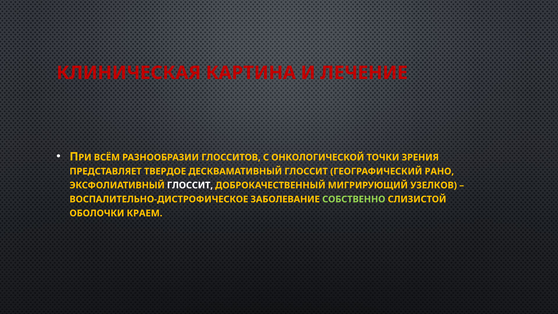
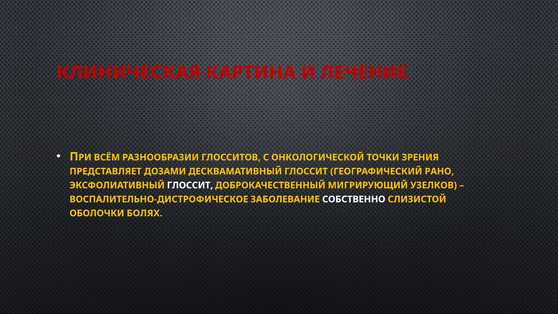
ТВЕРДОЕ: ТВЕРДОЕ -> ДОЗАМИ
СОБСТВЕННО colour: light green -> white
КРАЕМ: КРАЕМ -> БОЛЯХ
